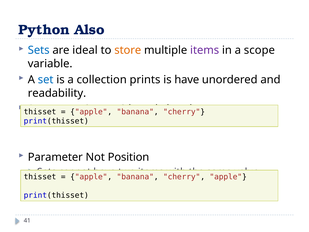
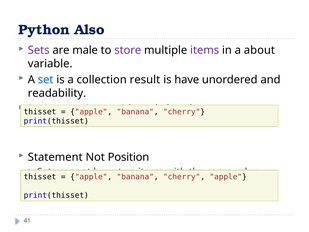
Sets at (39, 50) colour: blue -> purple
ideal: ideal -> male
store colour: orange -> purple
scope: scope -> about
prints: prints -> result
Parameter: Parameter -> Statement
